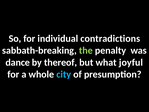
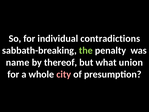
dance: dance -> name
joyful: joyful -> union
city colour: light blue -> pink
